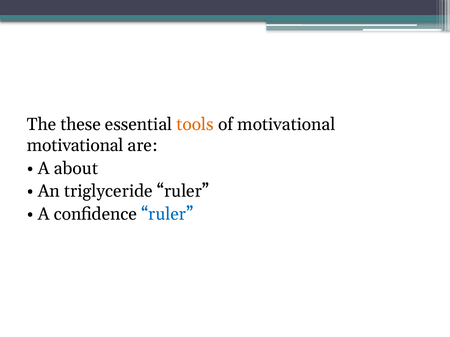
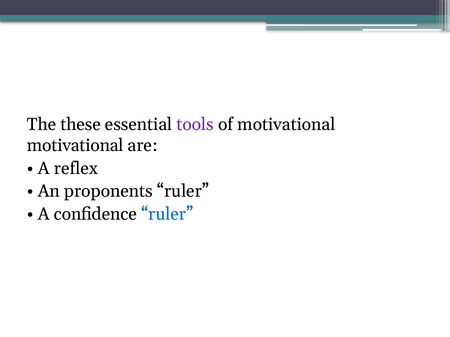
tools colour: orange -> purple
about: about -> reflex
triglyceride: triglyceride -> proponents
